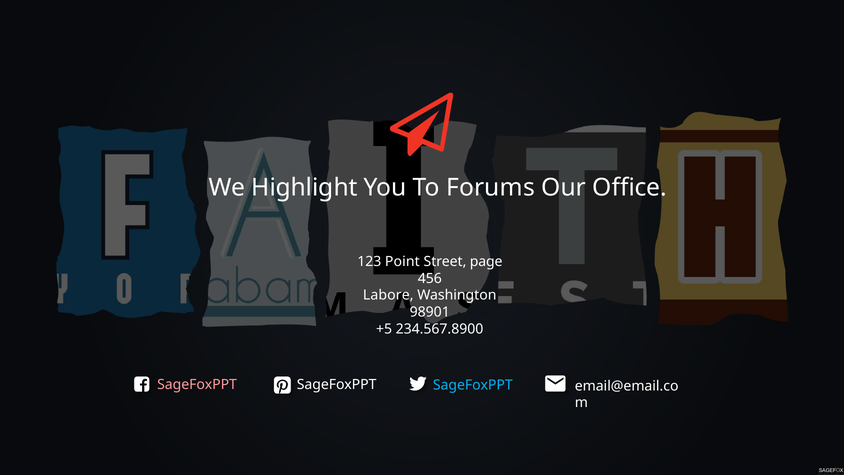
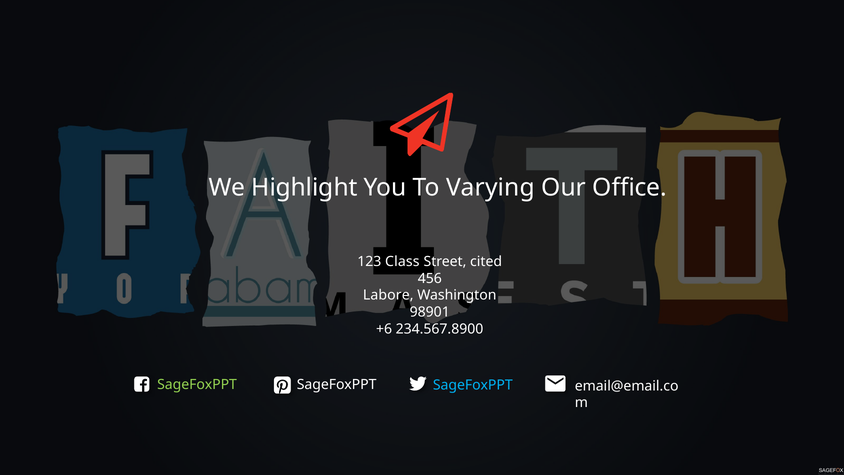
Forums: Forums -> Varying
Point: Point -> Class
page: page -> cited
+5: +5 -> +6
SageFoxPPT at (197, 384) colour: pink -> light green
